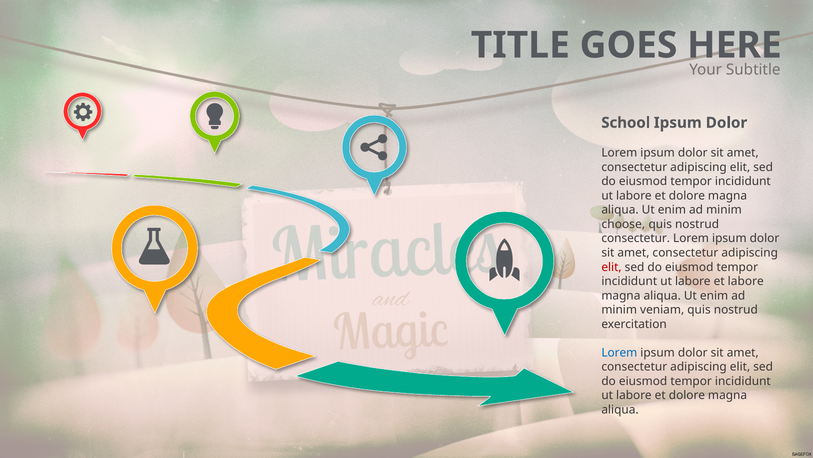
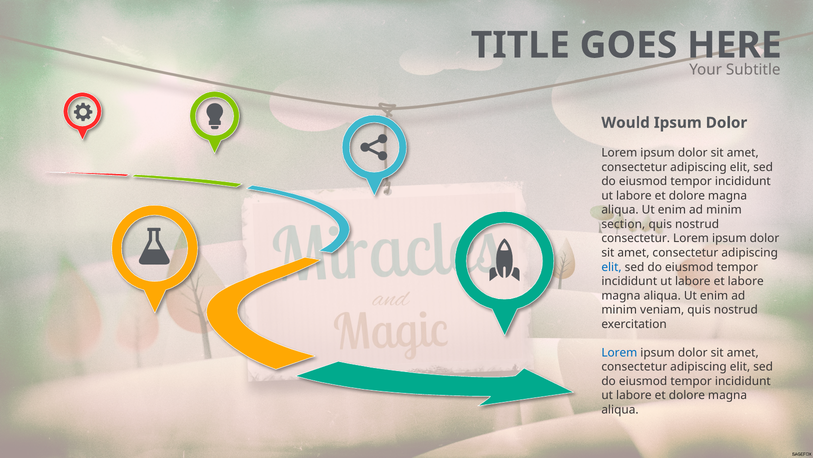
School: School -> Would
choose: choose -> section
elit at (612, 267) colour: red -> blue
